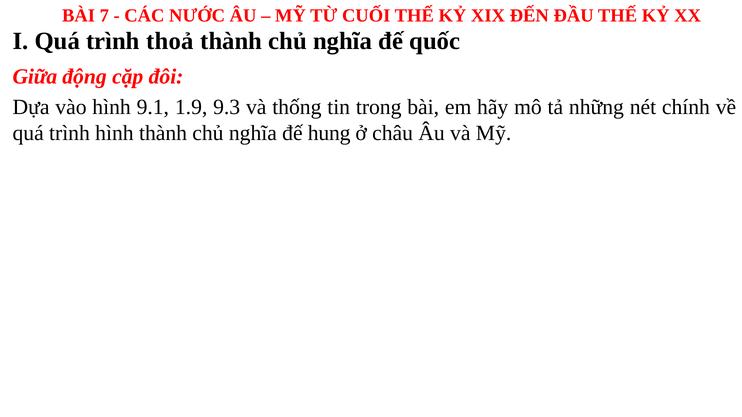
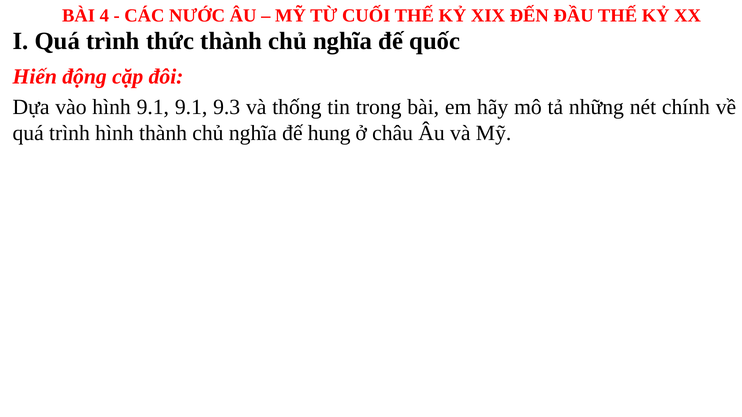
7: 7 -> 4
thoả: thoả -> thức
Giữa: Giữa -> Hiến
9.1 1.9: 1.9 -> 9.1
